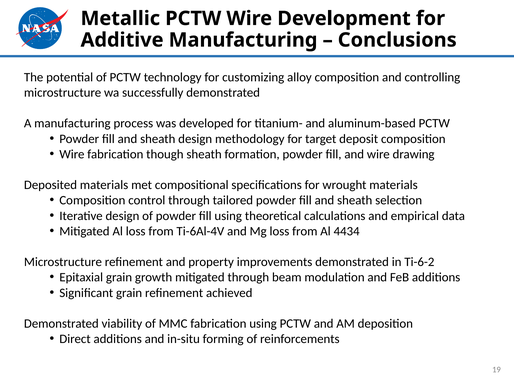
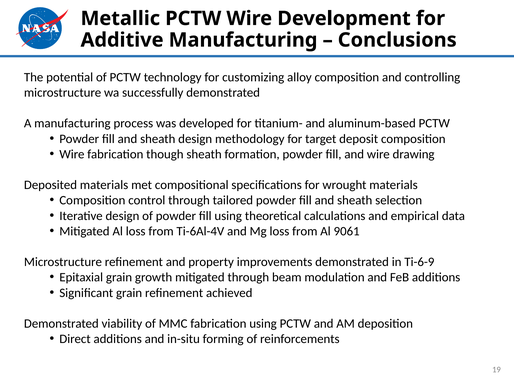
4434: 4434 -> 9061
Ti-6-2: Ti-6-2 -> Ti-6-9
